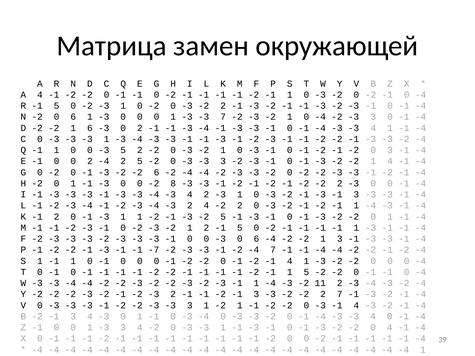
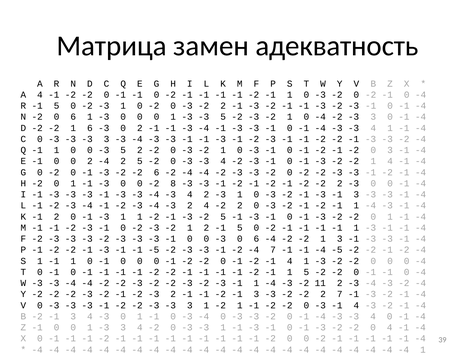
окружающей: окружающей -> адекватность
-3 -3 7: 7 -> 5
-3 -3 -3 1: 1 -> 3
0 -3 -3 3: 3 -> 4
-1 -7: -7 -> -5
-1 -4 -4: -4 -> -5
